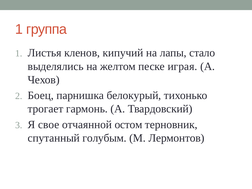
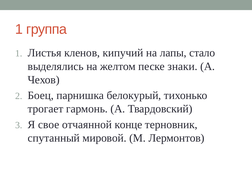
играя: играя -> знаки
остом: остом -> конце
голубым: голубым -> мировой
